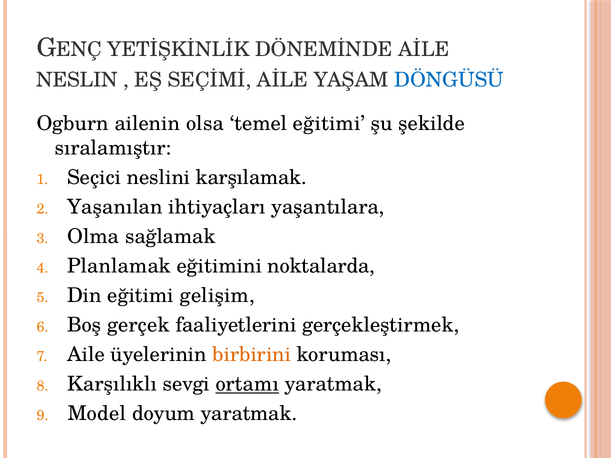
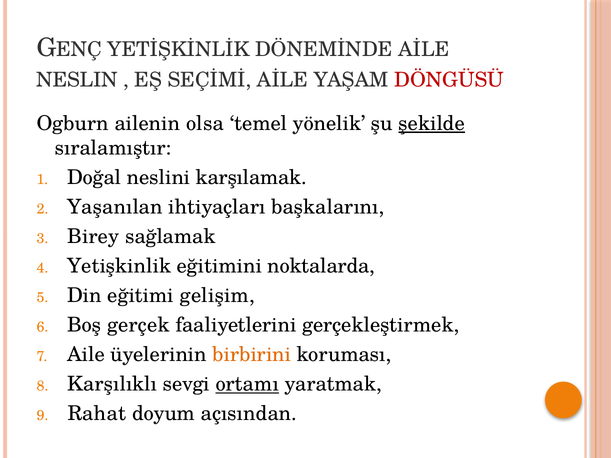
DÖNGÜSÜ colour: blue -> red
temel eğitimi: eğitimi -> yönelik
şekilde underline: none -> present
Seçici: Seçici -> Doğal
yaşantılara: yaşantılara -> başkalarını
Olma: Olma -> Birey
Planlamak: Planlamak -> Yetişkinlik
Model: Model -> Rahat
doyum yaratmak: yaratmak -> açısından
